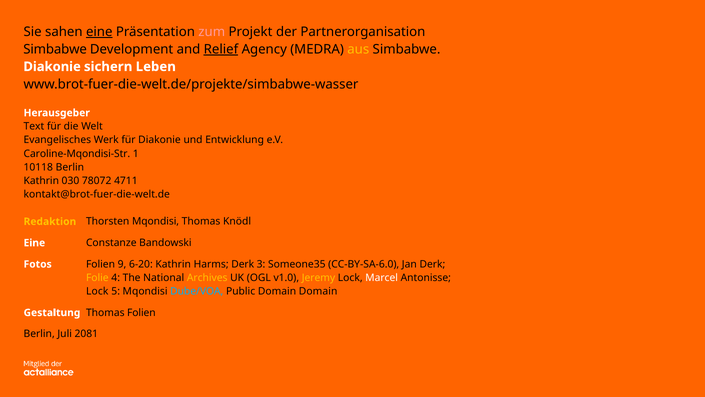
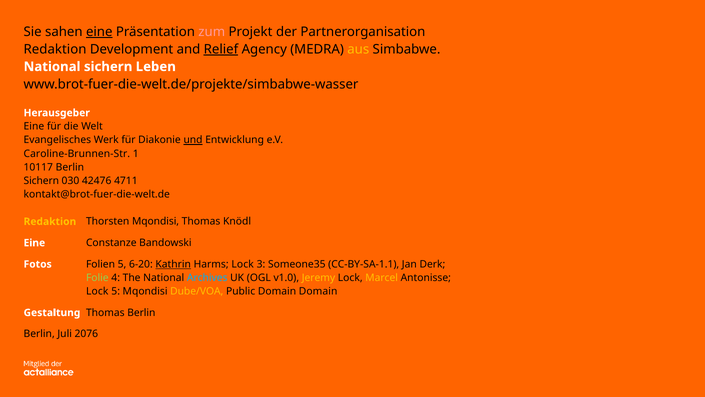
Simbabwe at (55, 49): Simbabwe -> Redaktion
Diakonie at (52, 67): Diakonie -> National
Text at (34, 126): Text -> Eine
und underline: none -> present
Caroline-Mqondisi-Str: Caroline-Mqondisi-Str -> Caroline-Brunnen-Str
10118: 10118 -> 10117
Kathrin at (41, 181): Kathrin -> Sichern
78072: 78072 -> 42476
Folien 9: 9 -> 5
Kathrin at (173, 264) underline: none -> present
Harms Derk: Derk -> Lock
CC-BY-SA-6.0: CC-BY-SA-6.0 -> CC-BY-SA-1.1
Folie colour: yellow -> light green
Archives colour: yellow -> light blue
Marcel colour: white -> yellow
Dube/VOA colour: light blue -> yellow
Thomas Folien: Folien -> Berlin
2081: 2081 -> 2076
